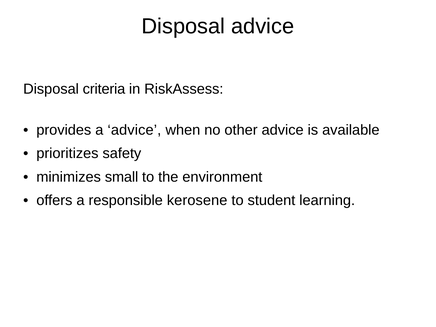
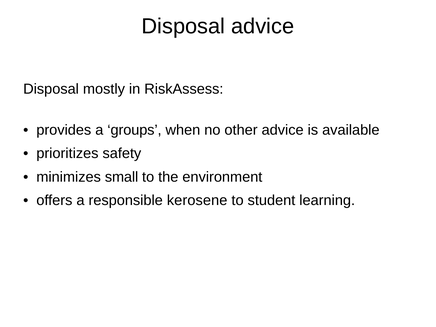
criteria: criteria -> mostly
a advice: advice -> groups
